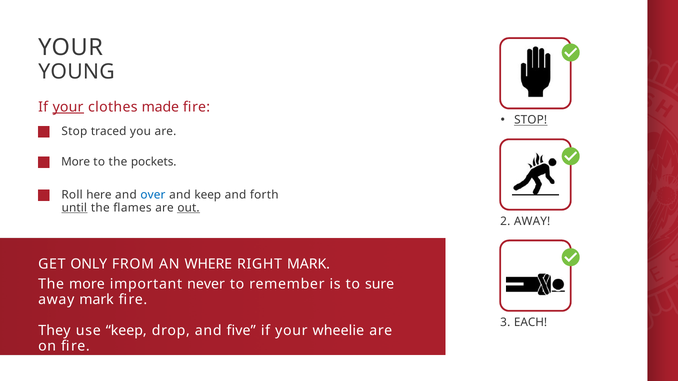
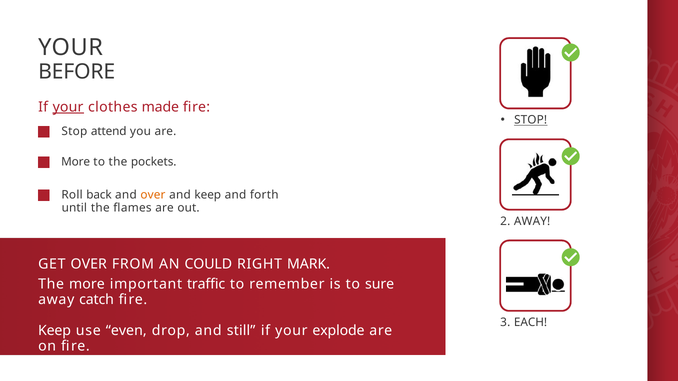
YOUNG: YOUNG -> BEFORE
traced: traced -> attend
here: here -> back
over at (153, 195) colour: blue -> orange
until underline: present -> none
out underline: present -> none
GET ONLY: ONLY -> OVER
WHERE: WHERE -> COULD
never: never -> traffic
away mark: mark -> catch
They at (54, 331): They -> Keep
use keep: keep -> even
five: five -> still
wheelie: wheelie -> explode
